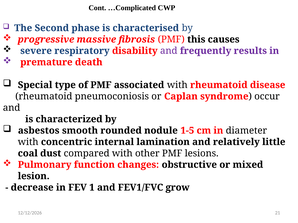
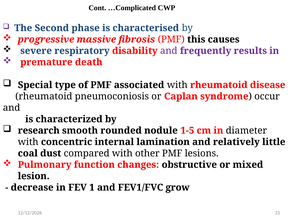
asbestos: asbestos -> research
